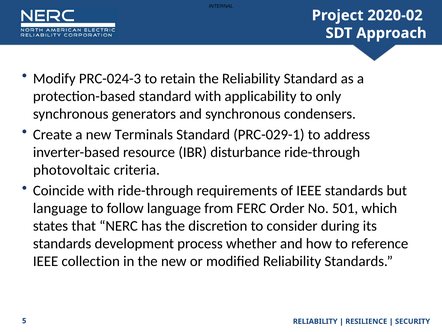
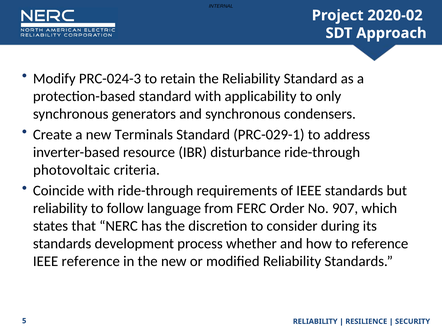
language at (60, 208): language -> reliability
501: 501 -> 907
IEEE collection: collection -> reference
